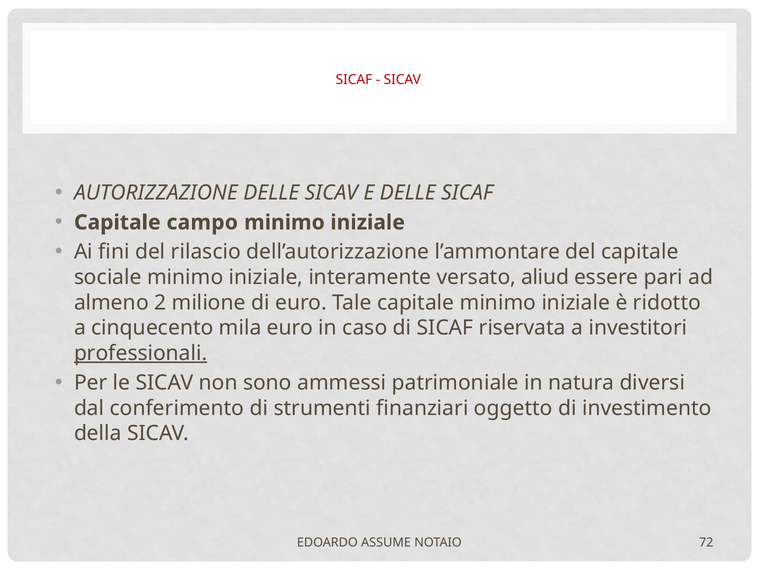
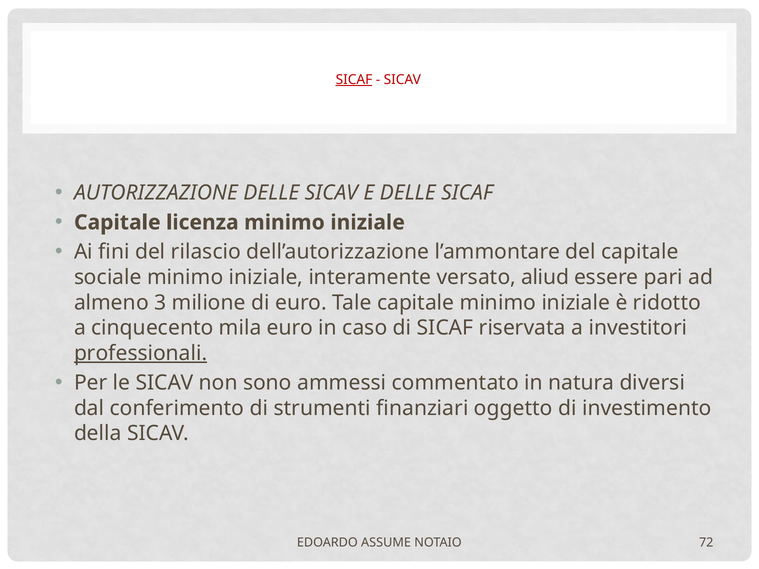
SICAF at (354, 80) underline: none -> present
campo: campo -> licenza
2: 2 -> 3
patrimoniale: patrimoniale -> commentato
